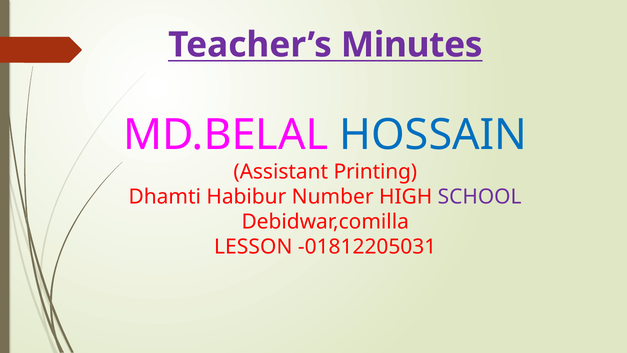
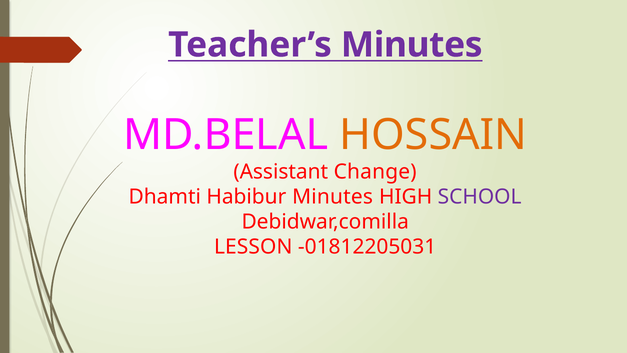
HOSSAIN colour: blue -> orange
Printing: Printing -> Change
Habibur Number: Number -> Minutes
